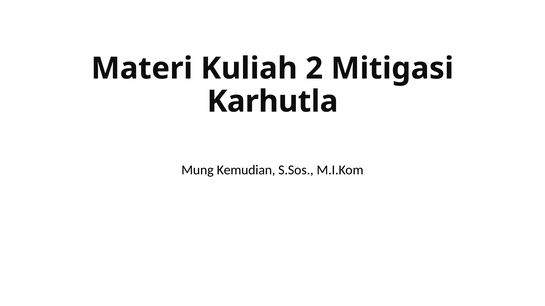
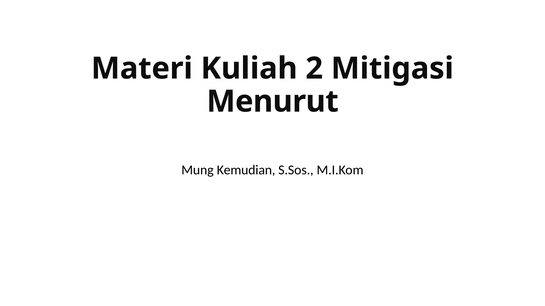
Karhutla: Karhutla -> Menurut
